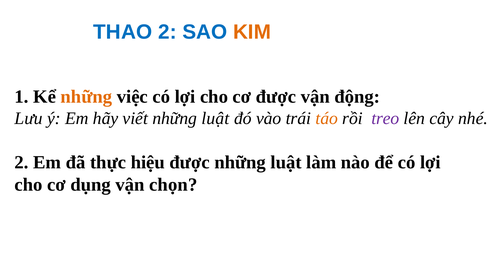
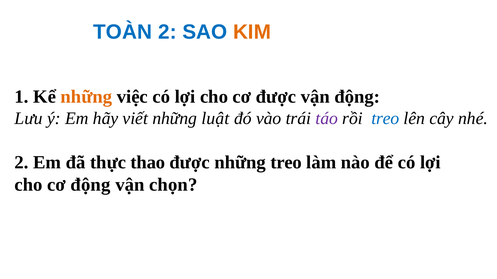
THAO: THAO -> TOÀN
táo colour: orange -> purple
treo at (385, 119) colour: purple -> blue
hiệu: hiệu -> thao
được những luật: luật -> treo
cơ dụng: dụng -> động
